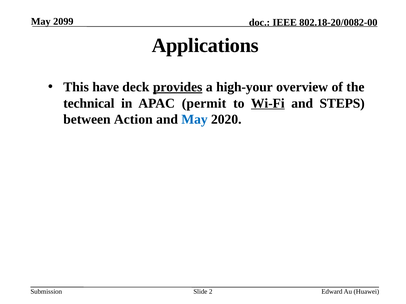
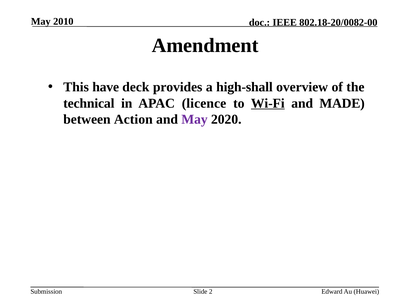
2099: 2099 -> 2010
Applications: Applications -> Amendment
provides underline: present -> none
high-your: high-your -> high-shall
permit: permit -> licence
STEPS: STEPS -> MADE
May at (195, 120) colour: blue -> purple
